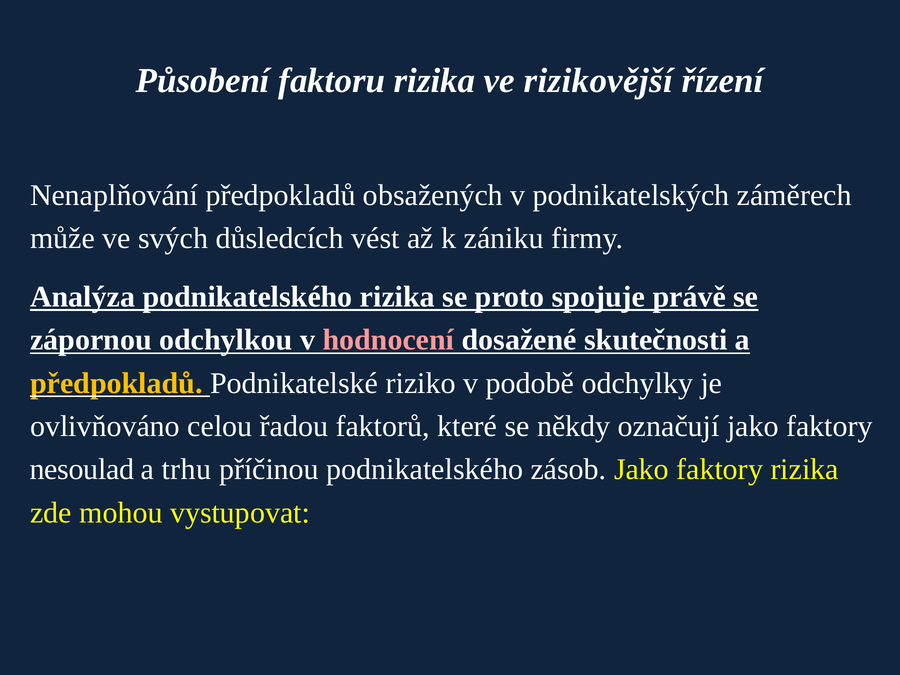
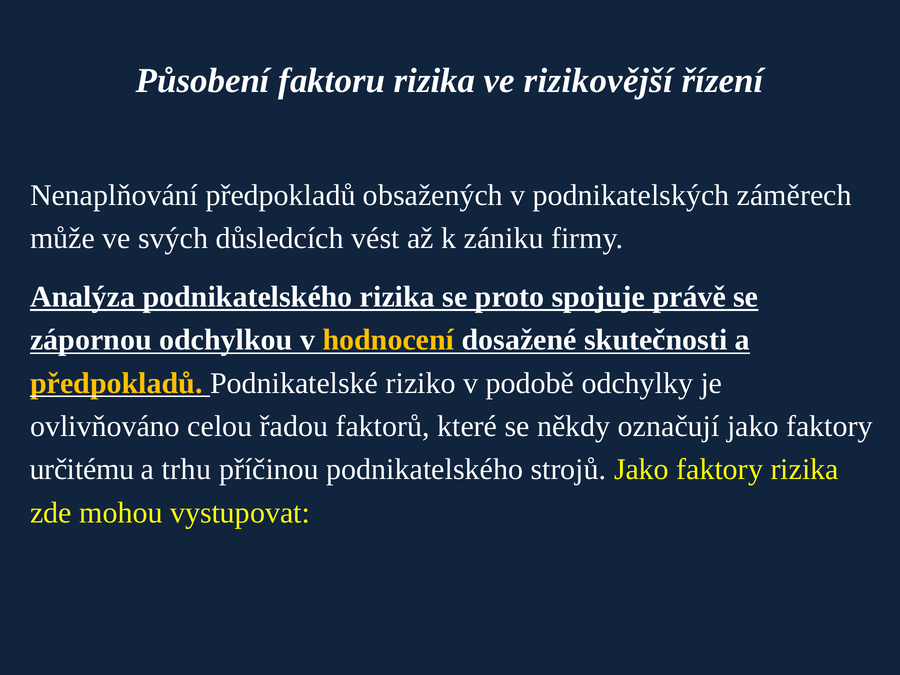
hodnocení colour: pink -> yellow
nesoulad: nesoulad -> určitému
zásob: zásob -> strojů
